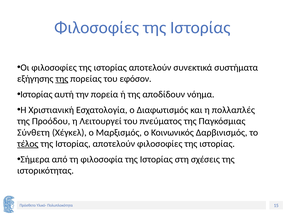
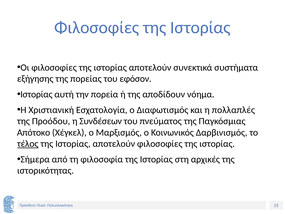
της at (62, 79) underline: present -> none
Λειτουργεί: Λειτουργεί -> Συνδέσεων
Σύνθετη: Σύνθετη -> Απότοκο
σχέσεις: σχέσεις -> αρχικές
